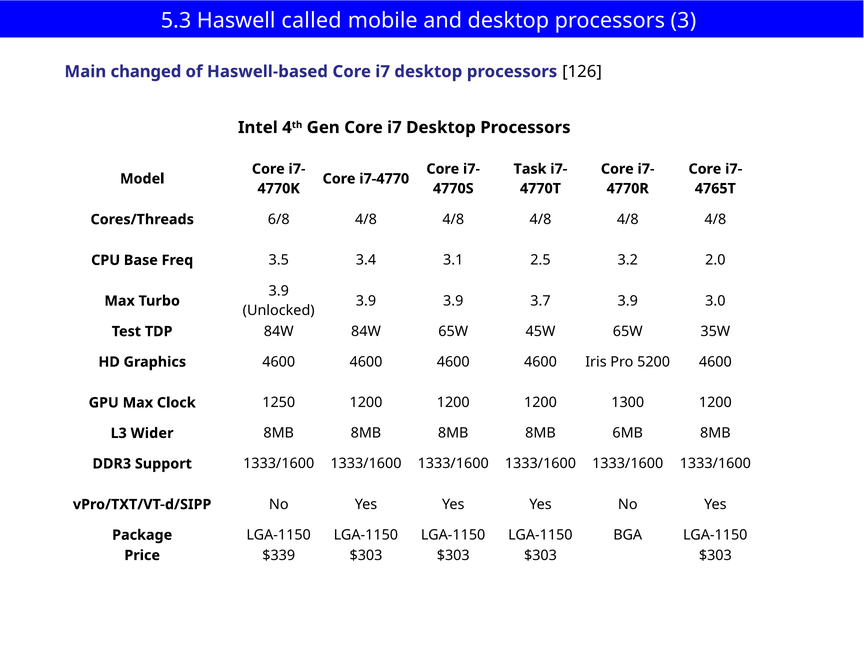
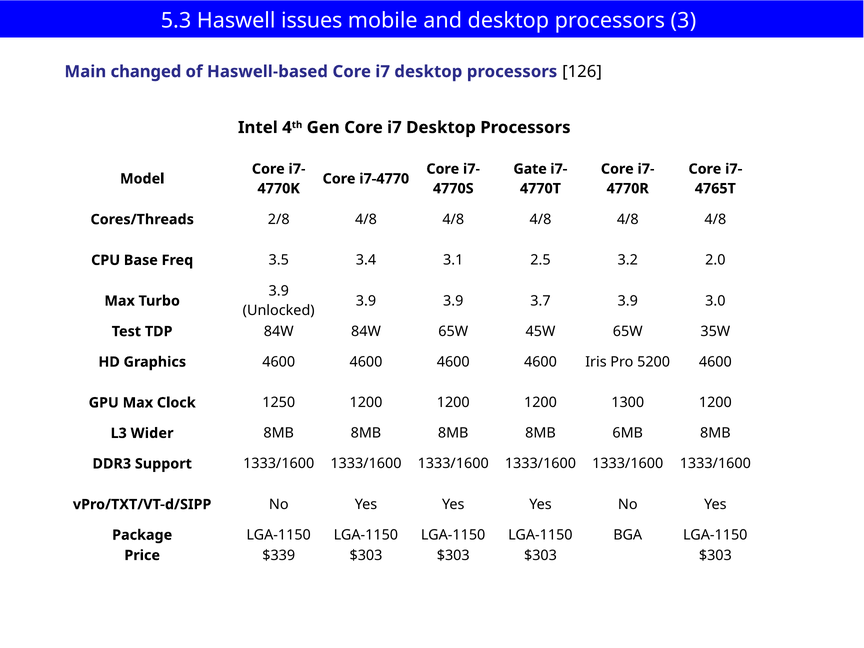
called: called -> issues
Task: Task -> Gate
6/8: 6/8 -> 2/8
